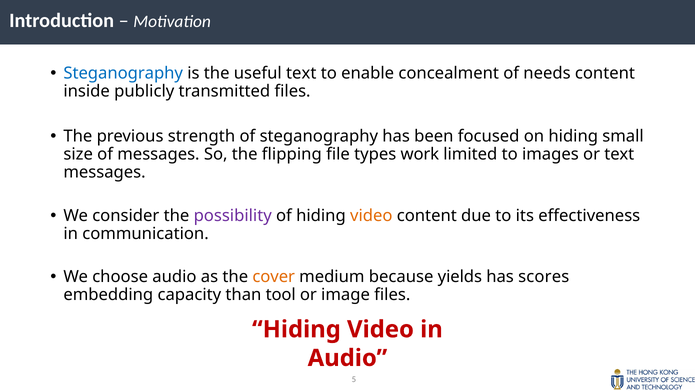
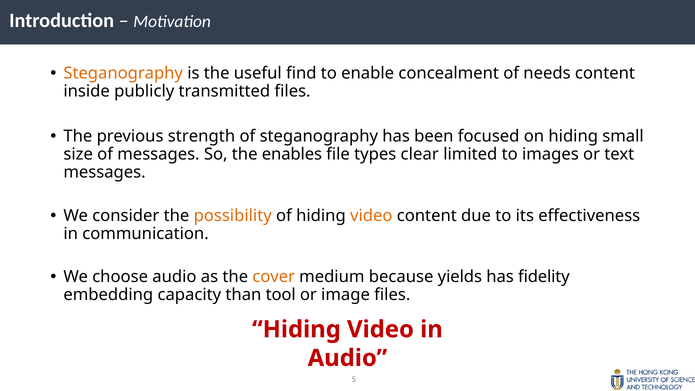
Steganography at (123, 73) colour: blue -> orange
useful text: text -> find
flipping: flipping -> enables
work: work -> clear
possibility colour: purple -> orange
scores: scores -> fidelity
